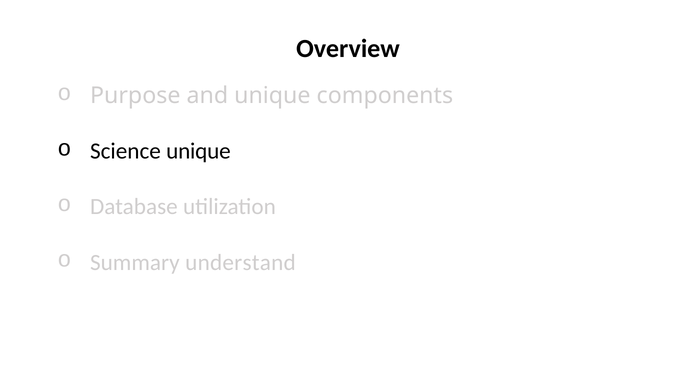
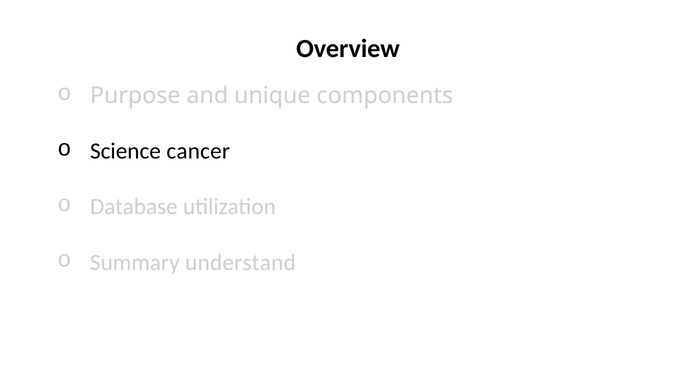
Science unique: unique -> cancer
